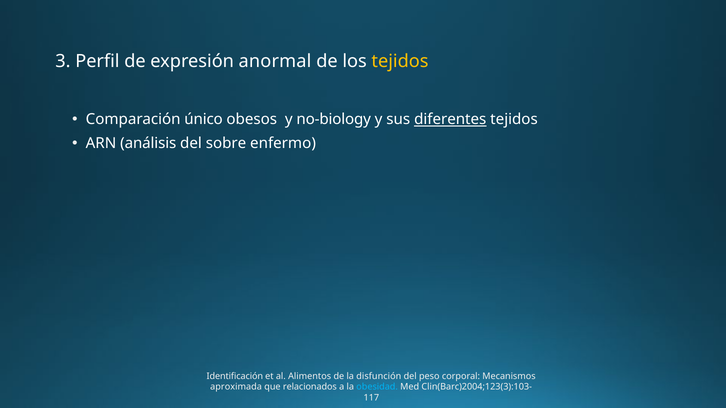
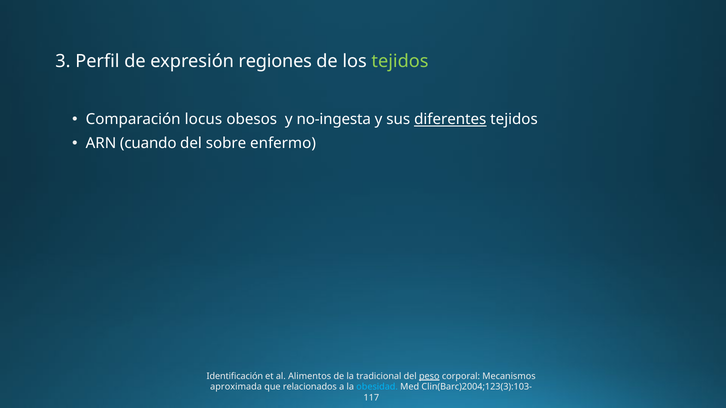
anormal: anormal -> regiones
tejidos at (400, 61) colour: yellow -> light green
único: único -> locus
no-biology: no-biology -> no-ingesta
análisis: análisis -> cuando
disfunción: disfunción -> tradicional
peso underline: none -> present
